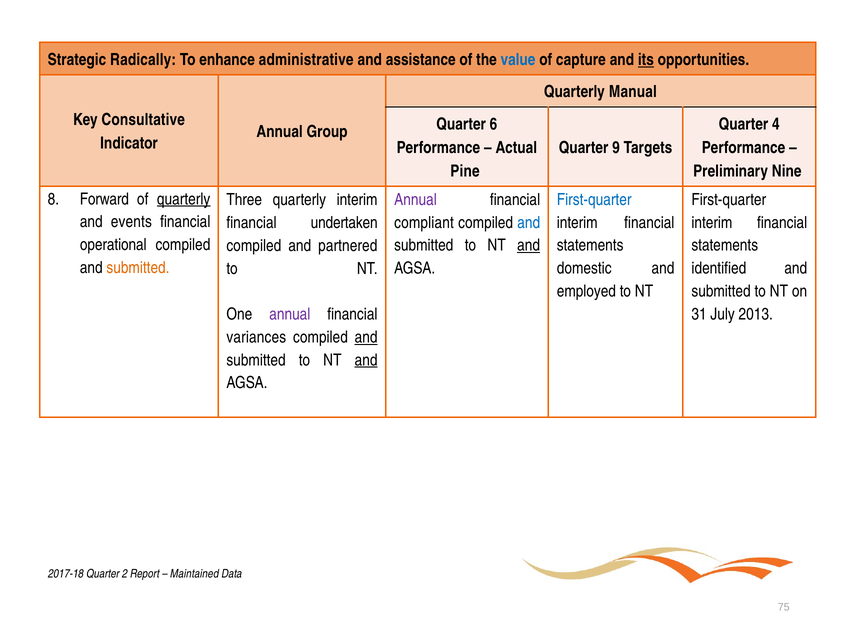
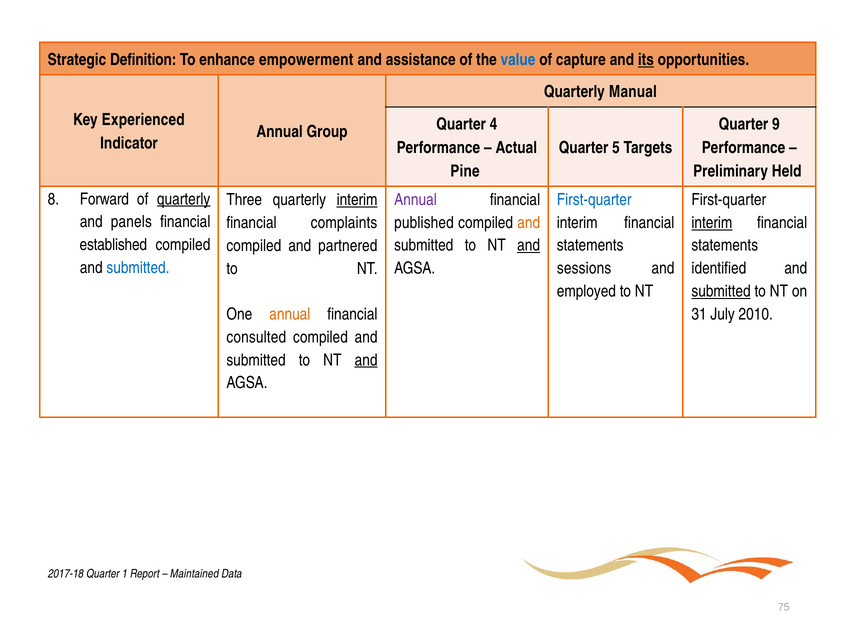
Radically: Radically -> Definition
administrative: administrative -> empowerment
Consultative: Consultative -> Experienced
6: 6 -> 4
4: 4 -> 9
9: 9 -> 5
Nine: Nine -> Held
interim at (357, 200) underline: none -> present
events: events -> panels
compliant: compliant -> published
and at (529, 223) colour: blue -> orange
interim at (712, 223) underline: none -> present
undertaken: undertaken -> complaints
operational: operational -> established
submitted at (138, 268) colour: orange -> blue
domestic: domestic -> sessions
submitted at (721, 291) underline: none -> present
2013: 2013 -> 2010
annual at (290, 314) colour: purple -> orange
variances: variances -> consulted
and at (366, 337) underline: present -> none
2: 2 -> 1
